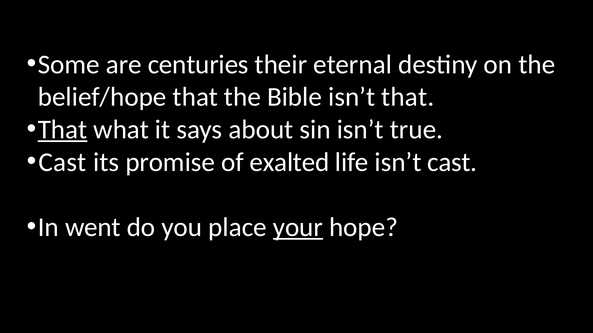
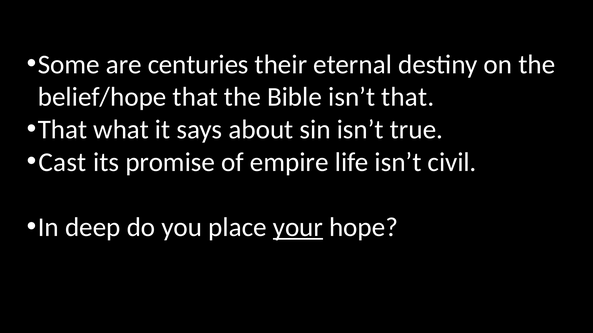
That at (63, 130) underline: present -> none
exalted: exalted -> empire
isn’t cast: cast -> civil
went: went -> deep
